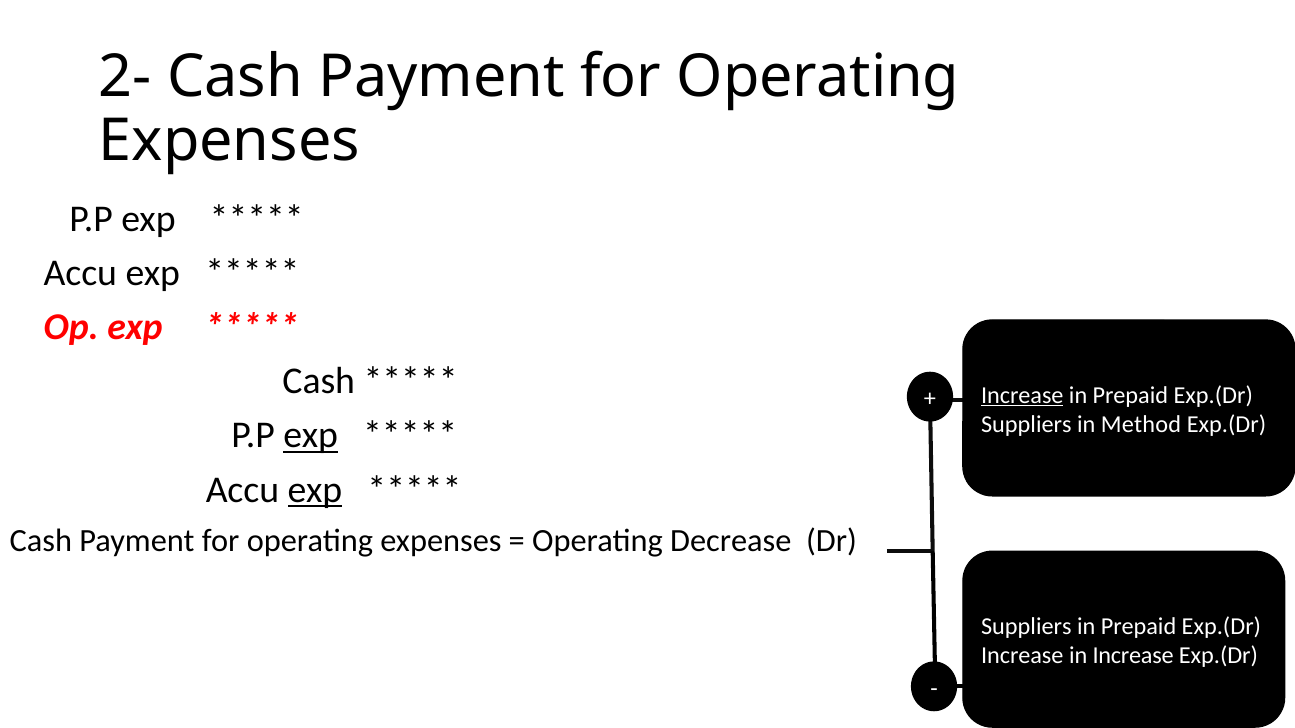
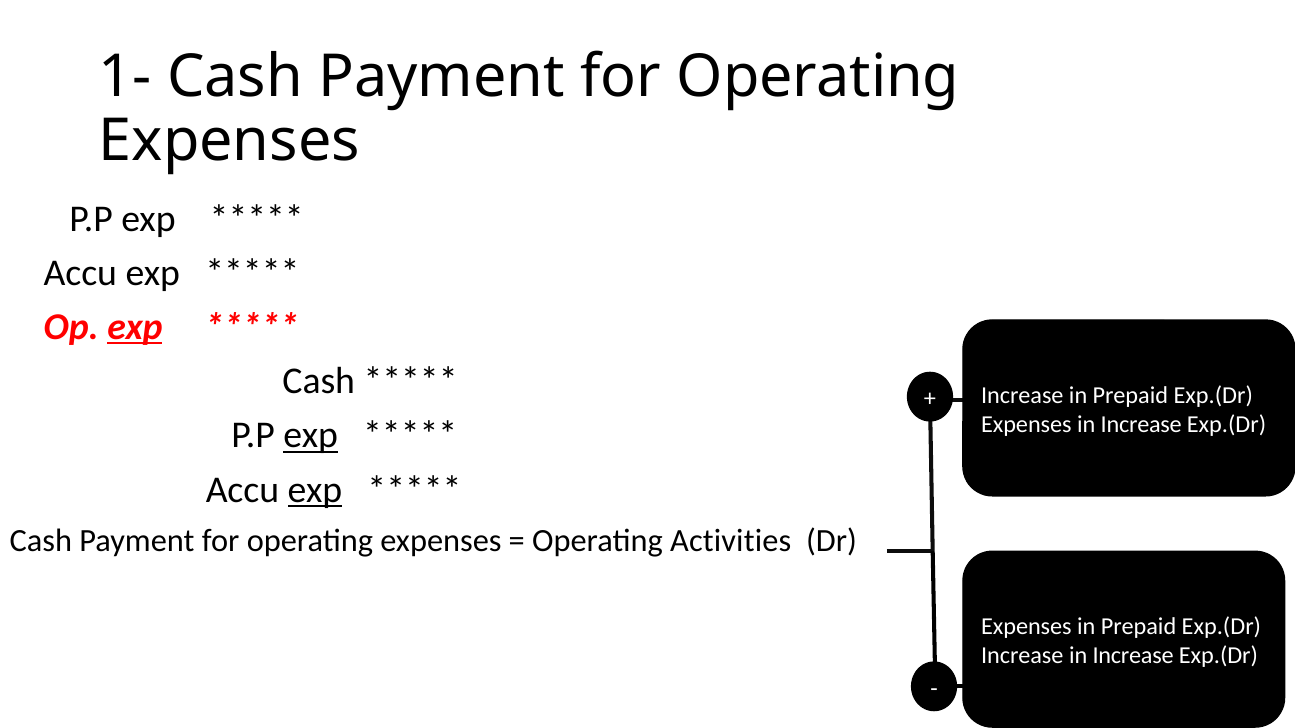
2-: 2- -> 1-
exp at (135, 327) underline: none -> present
Increase at (1022, 395) underline: present -> none
Suppliers at (1026, 424): Suppliers -> Expenses
Method at (1141, 424): Method -> Increase
Decrease: Decrease -> Activities
Suppliers at (1026, 627): Suppliers -> Expenses
